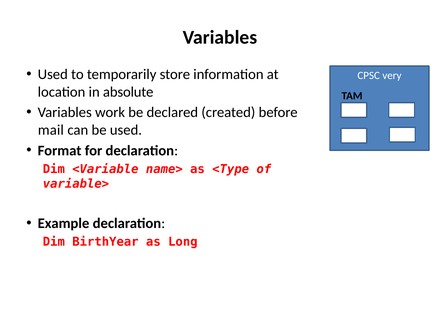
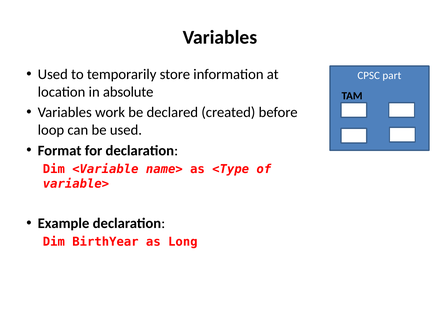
very: very -> part
mail: mail -> loop
